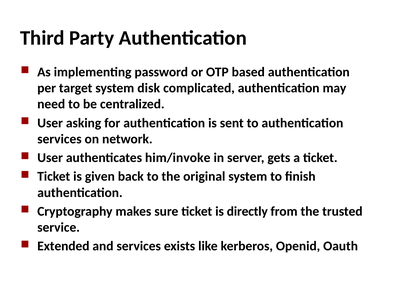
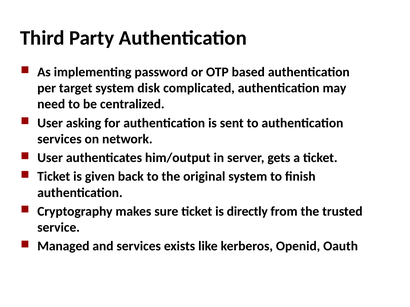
him/invoke: him/invoke -> him/output
Extended: Extended -> Managed
